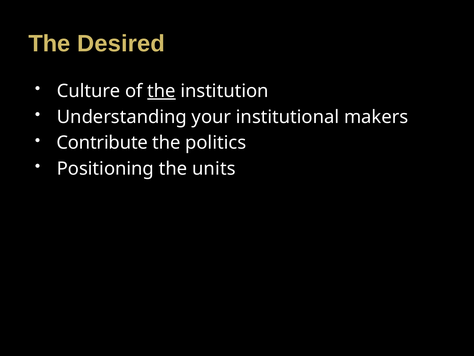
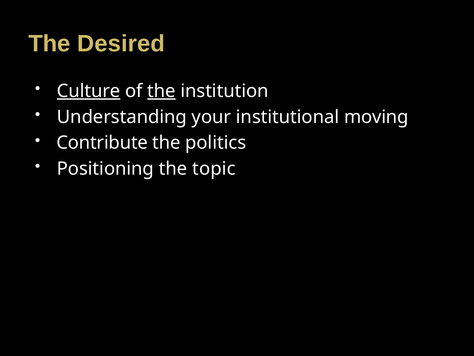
Culture underline: none -> present
makers: makers -> moving
units: units -> topic
